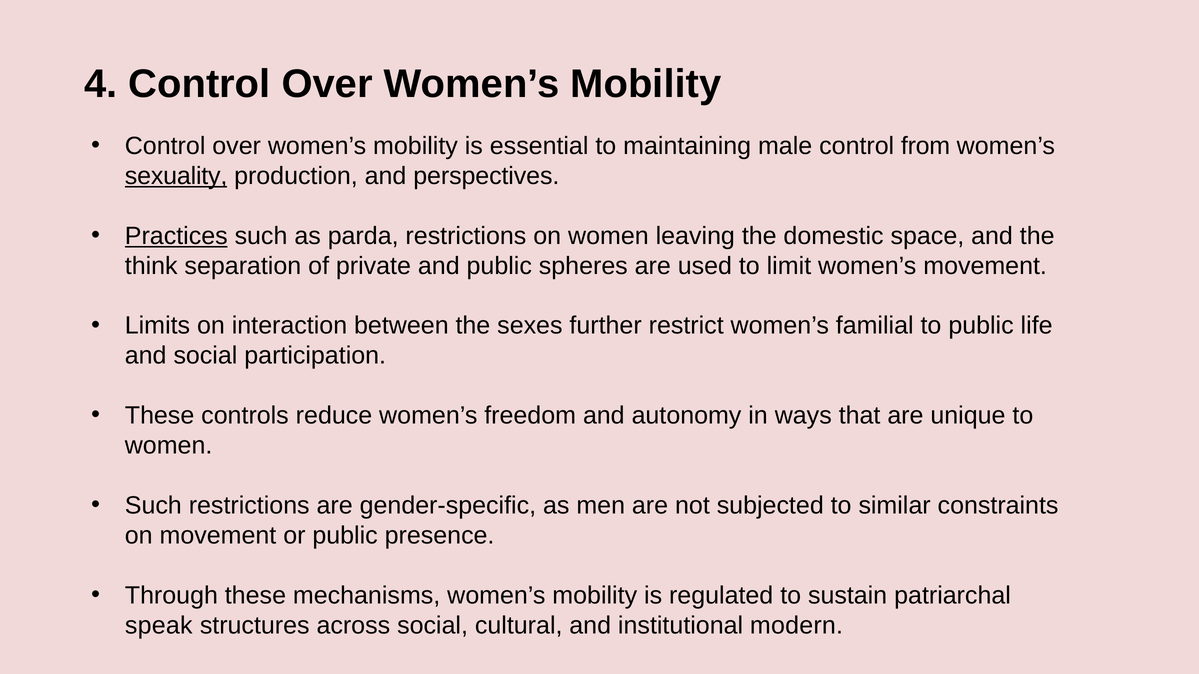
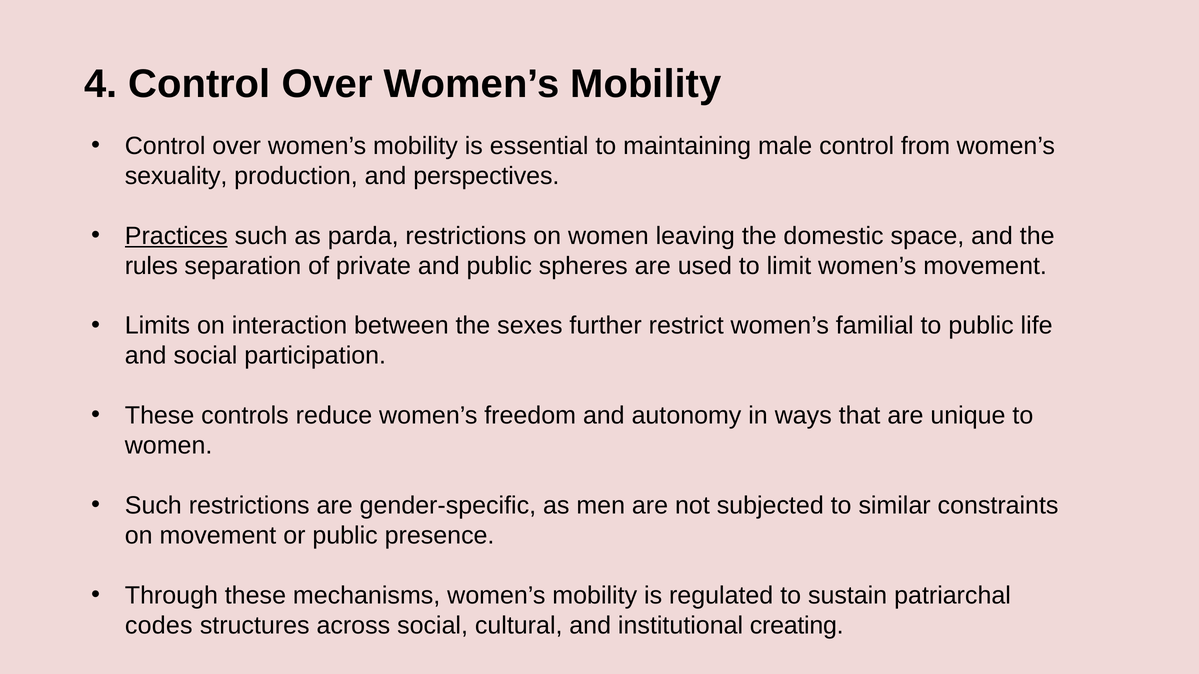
sexuality underline: present -> none
think: think -> rules
speak: speak -> codes
modern: modern -> creating
